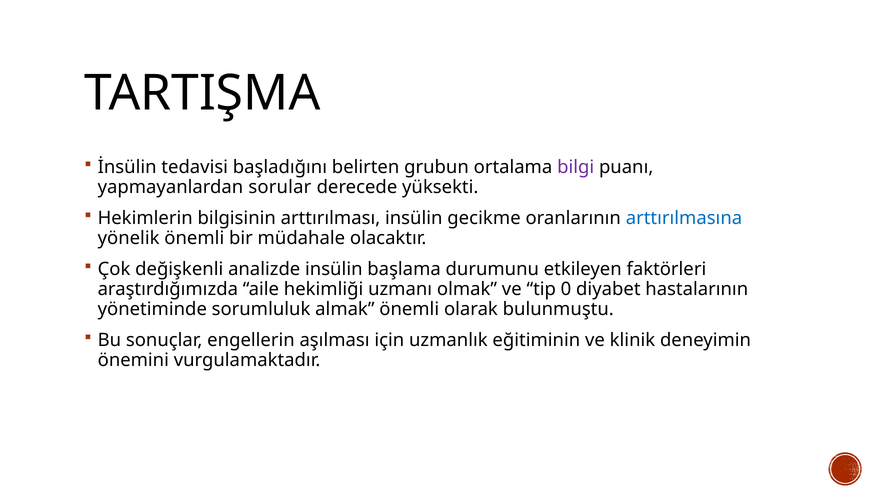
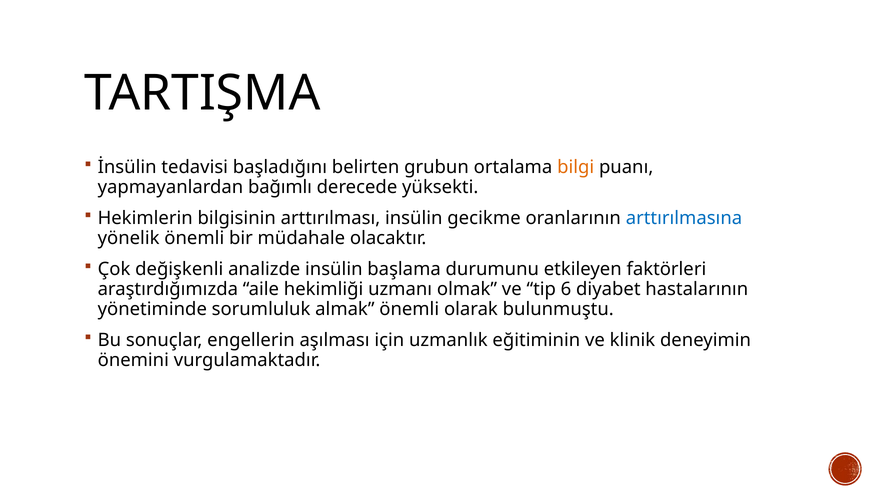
bilgi colour: purple -> orange
sorular: sorular -> bağımlı
0: 0 -> 6
